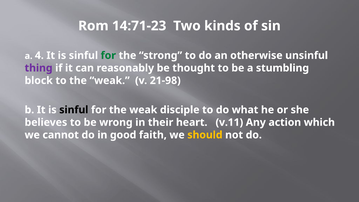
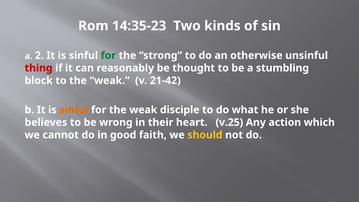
14:71-23: 14:71-23 -> 14:35-23
4: 4 -> 2
thing colour: purple -> red
21-98: 21-98 -> 21-42
sinful at (74, 110) colour: black -> orange
v.11: v.11 -> v.25
